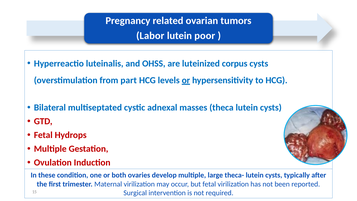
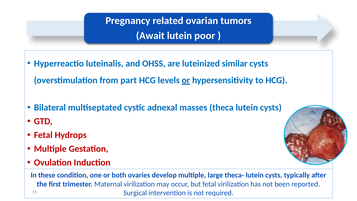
Labor: Labor -> Await
corpus: corpus -> similar
